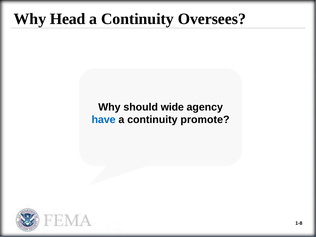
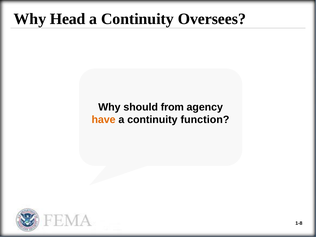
wide: wide -> from
have colour: blue -> orange
promote: promote -> function
